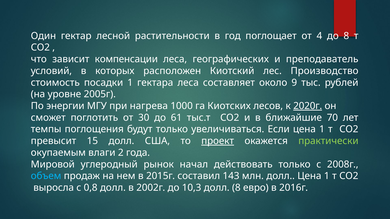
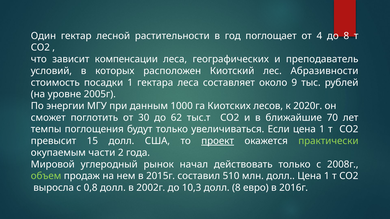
Производство: Производство -> Абразивности
нагрева: нагрева -> данным
2020г underline: present -> none
61: 61 -> 62
влаги: влаги -> части
объем colour: light blue -> light green
143: 143 -> 510
